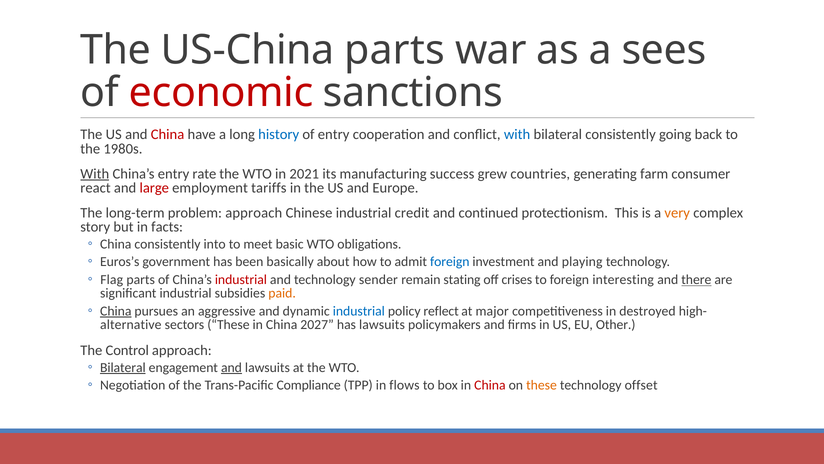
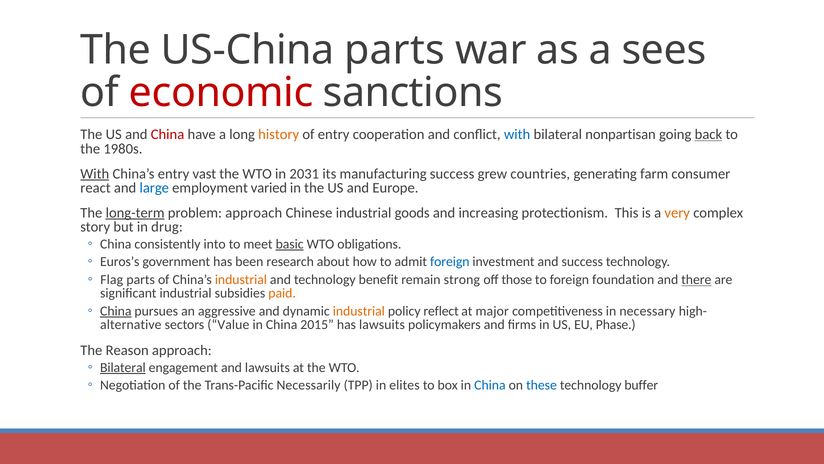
history colour: blue -> orange
bilateral consistently: consistently -> nonpartisan
back underline: none -> present
rate: rate -> vast
2021: 2021 -> 2031
large colour: red -> blue
tariffs: tariffs -> varied
long-term underline: none -> present
credit: credit -> goods
continued: continued -> increasing
facts: facts -> drug
basic underline: none -> present
basically: basically -> research
and playing: playing -> success
industrial at (241, 280) colour: red -> orange
sender: sender -> benefit
stating: stating -> strong
crises: crises -> those
interesting: interesting -> foundation
industrial at (359, 311) colour: blue -> orange
destroyed: destroyed -> necessary
sectors These: These -> Value
2027: 2027 -> 2015
Other: Other -> Phase
Control: Control -> Reason
and at (231, 367) underline: present -> none
Compliance: Compliance -> Necessarily
flows: flows -> elites
China at (490, 385) colour: red -> blue
these at (541, 385) colour: orange -> blue
offset: offset -> buffer
